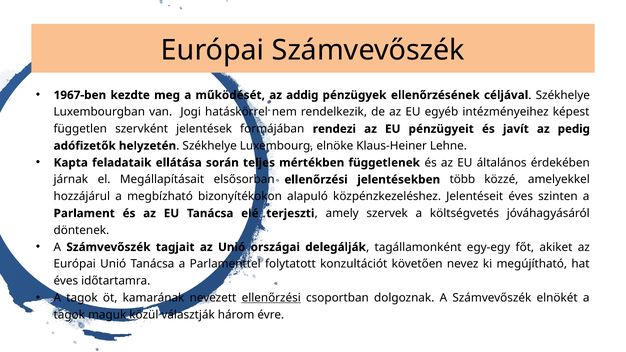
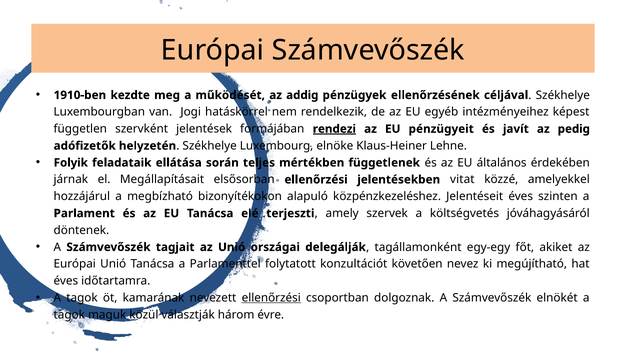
1967-ben: 1967-ben -> 1910-ben
rendezi underline: none -> present
Kapta: Kapta -> Folyik
több: több -> vitat
